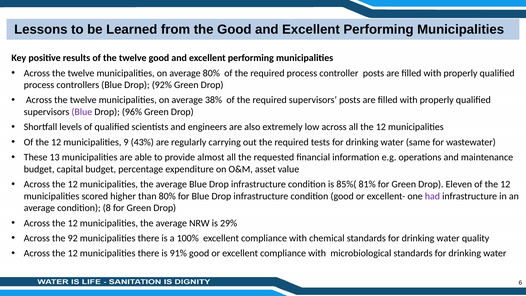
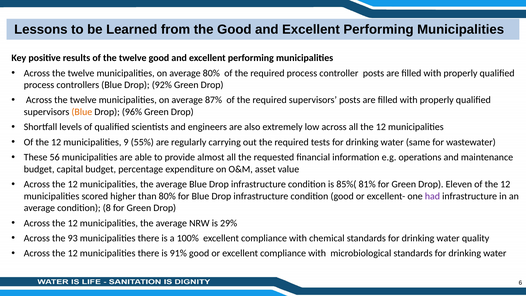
38%: 38% -> 87%
Blue at (82, 112) colour: purple -> orange
43%: 43% -> 55%
13: 13 -> 56
92: 92 -> 93
